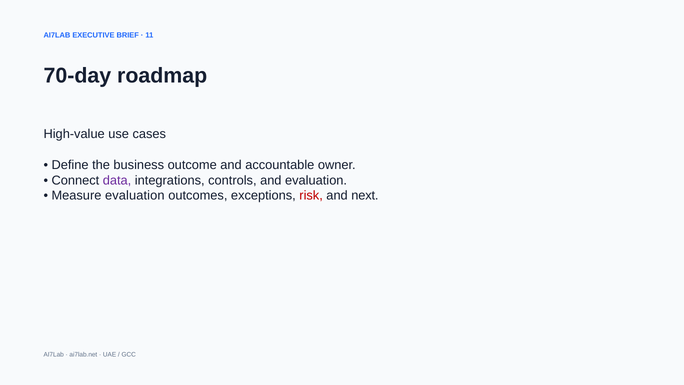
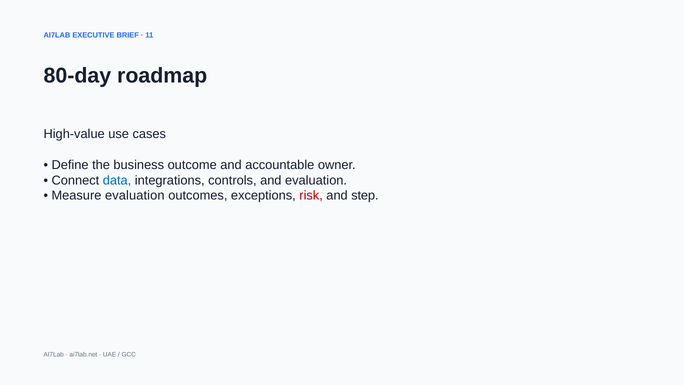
70-day: 70-day -> 80-day
data colour: purple -> blue
next: next -> step
